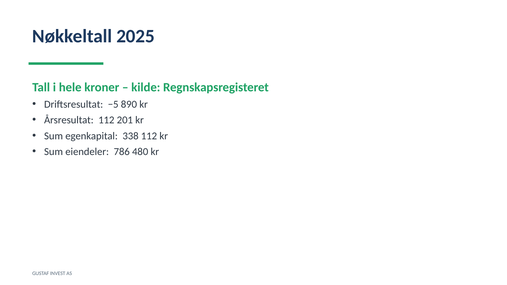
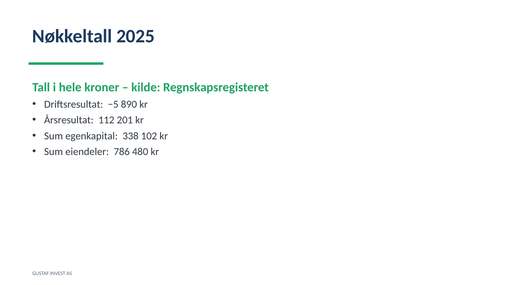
338 112: 112 -> 102
